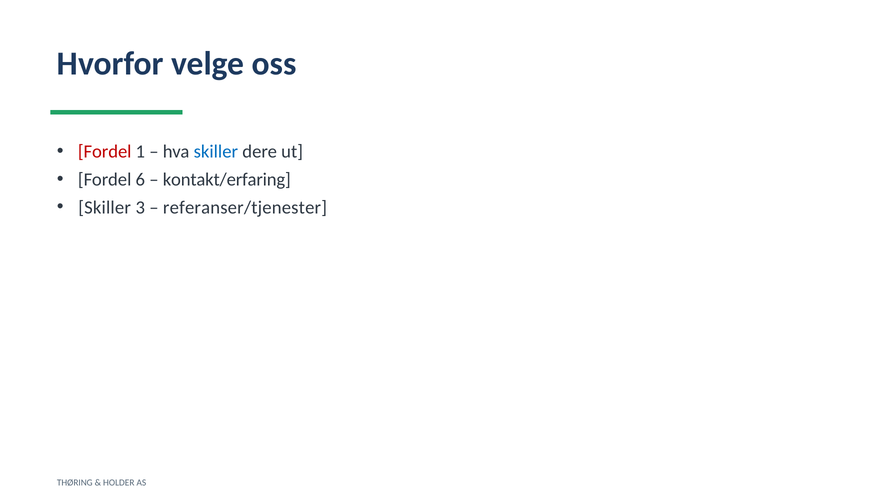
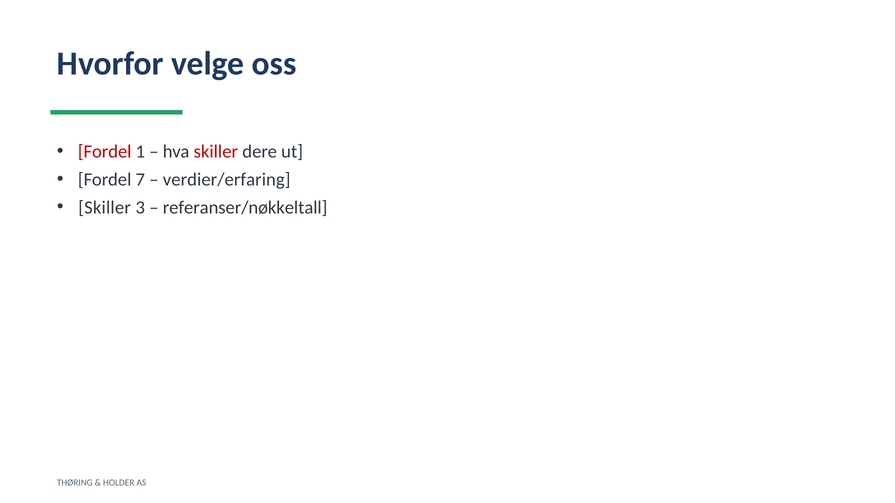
skiller at (216, 152) colour: blue -> red
6: 6 -> 7
kontakt/erfaring: kontakt/erfaring -> verdier/erfaring
referanser/tjenester: referanser/tjenester -> referanser/nøkkeltall
